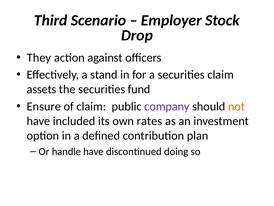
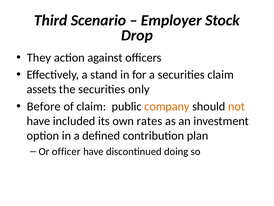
fund: fund -> only
Ensure: Ensure -> Before
company colour: purple -> orange
handle: handle -> officer
